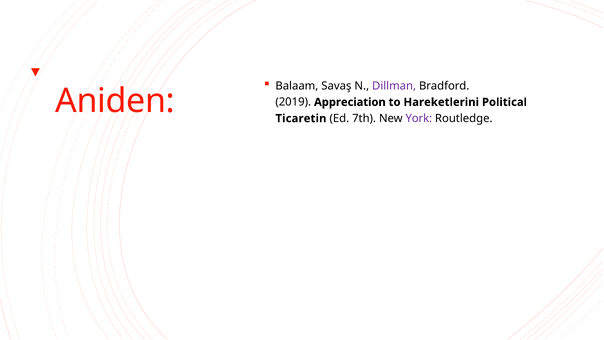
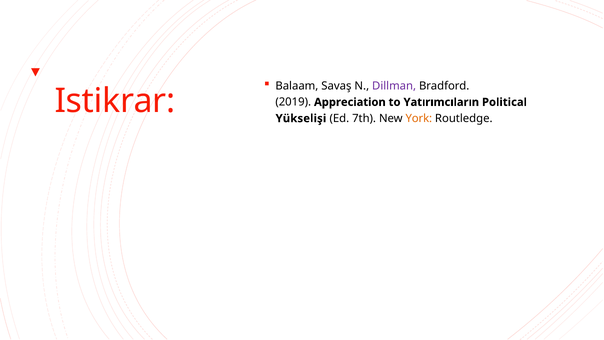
Aniden: Aniden -> Istikrar
Hareketlerini: Hareketlerini -> Yatırımcıların
Ticaretin: Ticaretin -> Yükselişi
York colour: purple -> orange
